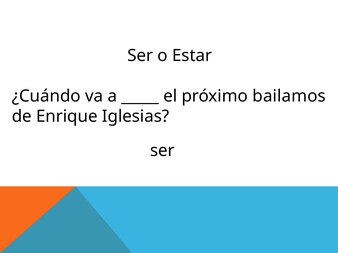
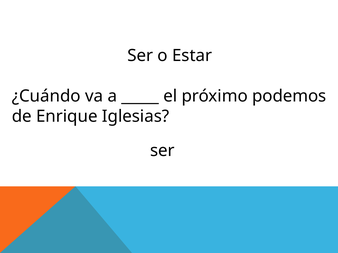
bailamos: bailamos -> podemos
